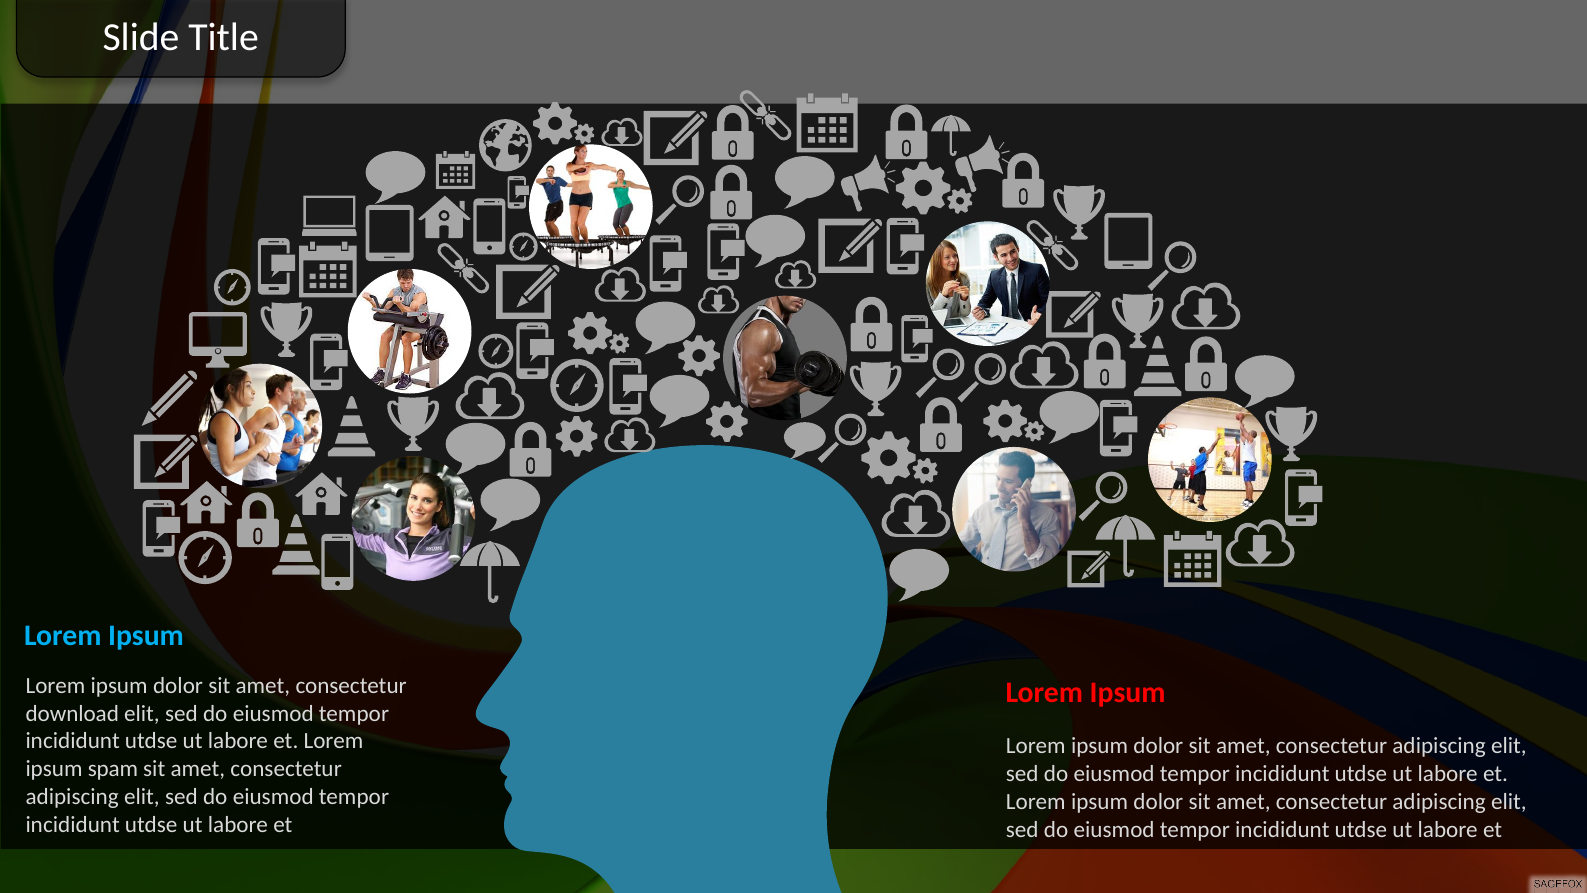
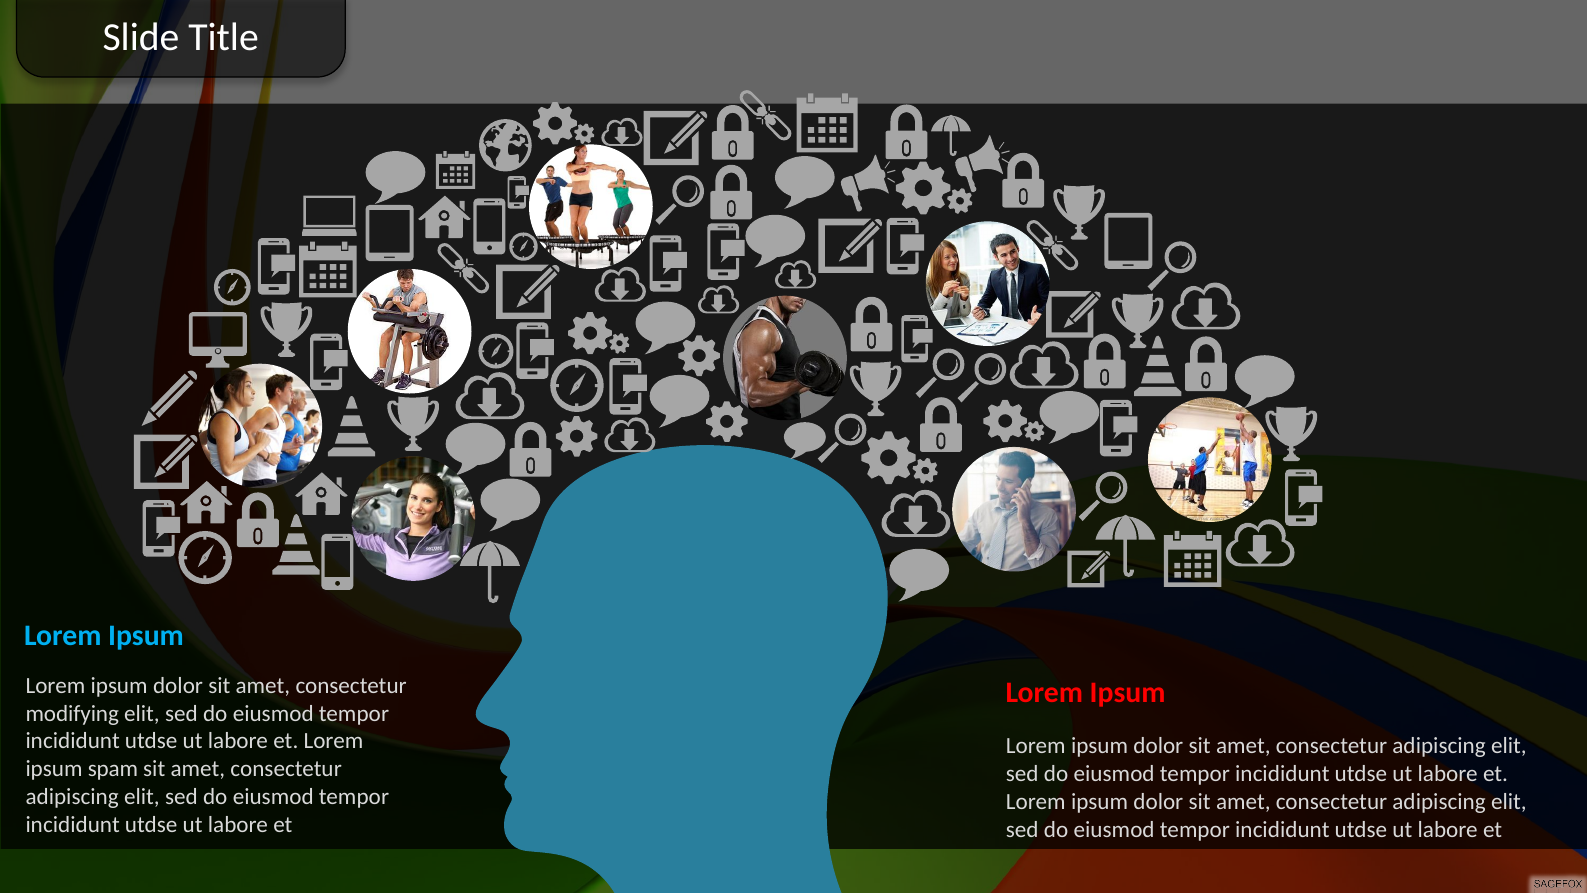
download: download -> modifying
